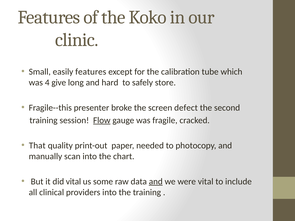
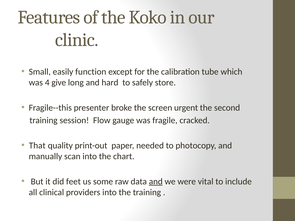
easily features: features -> function
defect: defect -> urgent
Flow underline: present -> none
did vital: vital -> feet
